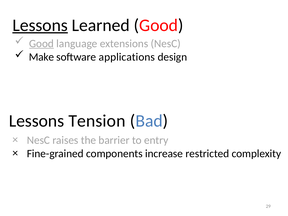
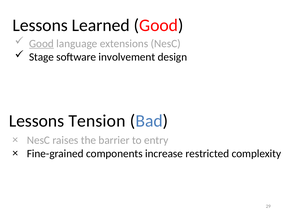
Lessons at (40, 25) underline: present -> none
Make: Make -> Stage
applications: applications -> involvement
